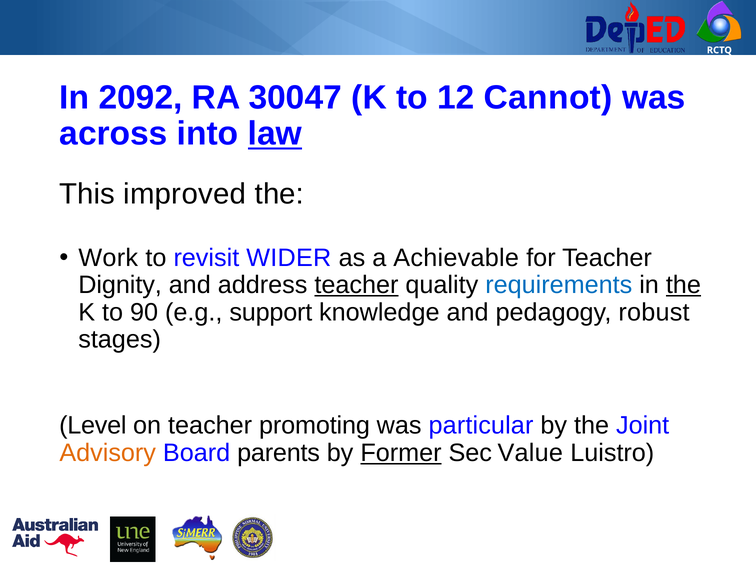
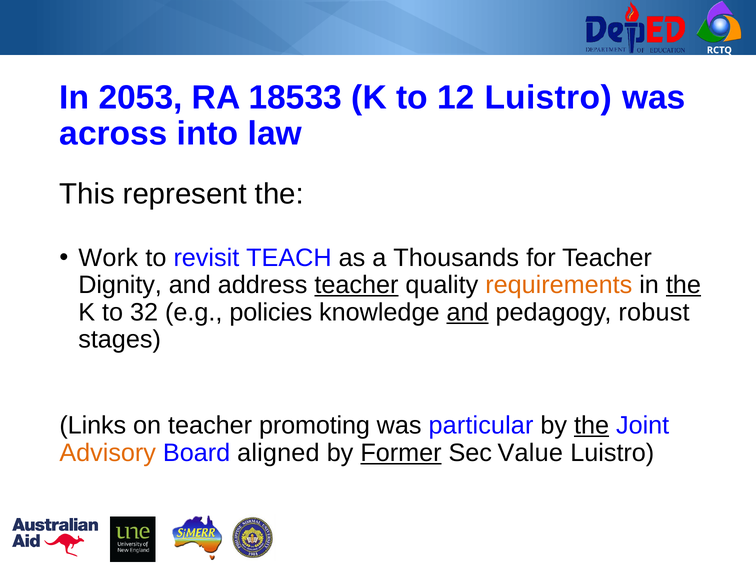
2092: 2092 -> 2053
30047: 30047 -> 18533
12 Cannot: Cannot -> Luistro
law underline: present -> none
improved: improved -> represent
WIDER: WIDER -> TEACH
Achievable: Achievable -> Thousands
requirements colour: blue -> orange
90: 90 -> 32
support: support -> policies
and at (468, 312) underline: none -> present
Level: Level -> Links
the at (592, 425) underline: none -> present
parents: parents -> aligned
